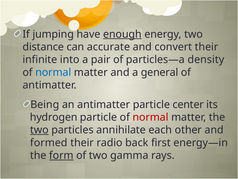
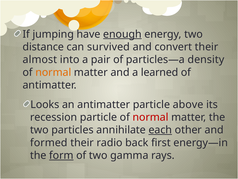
accurate: accurate -> survived
infinite: infinite -> almost
normal at (53, 72) colour: blue -> orange
general: general -> learned
Being: Being -> Looks
center: center -> above
hydrogen: hydrogen -> recession
two at (39, 130) underline: present -> none
each underline: none -> present
